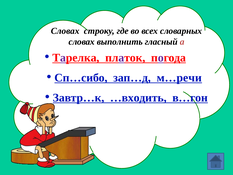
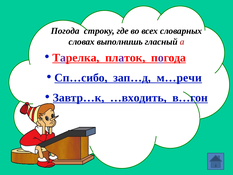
Словах at (65, 31): Словах -> Погода
выполнить: выполнить -> выполнишь
